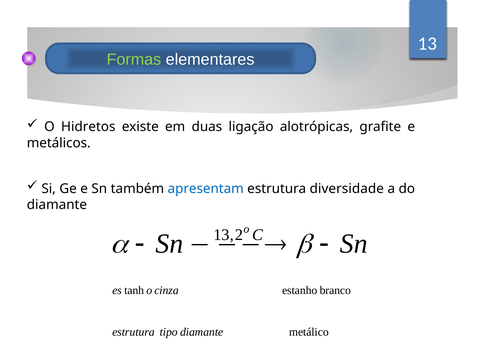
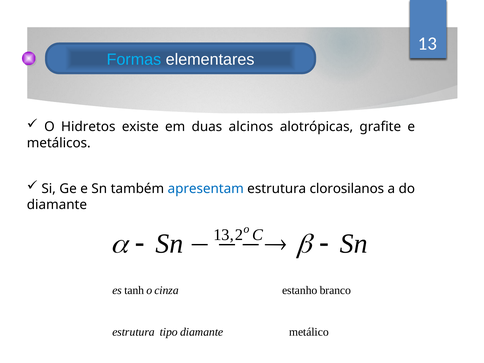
Formas colour: light green -> light blue
ligação: ligação -> alcinos
diversidade: diversidade -> clorosilanos
